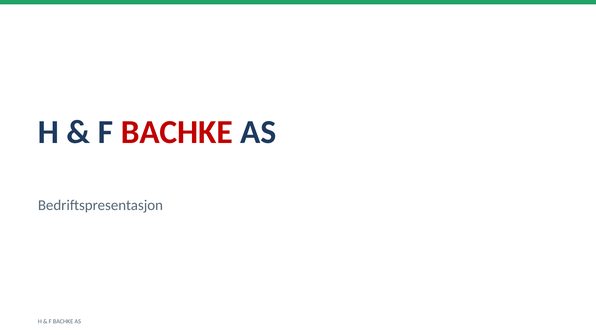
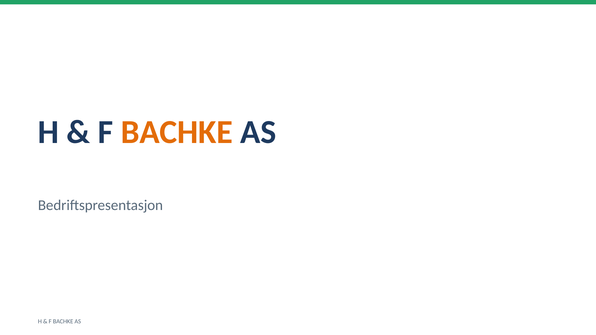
BACHKE at (177, 132) colour: red -> orange
